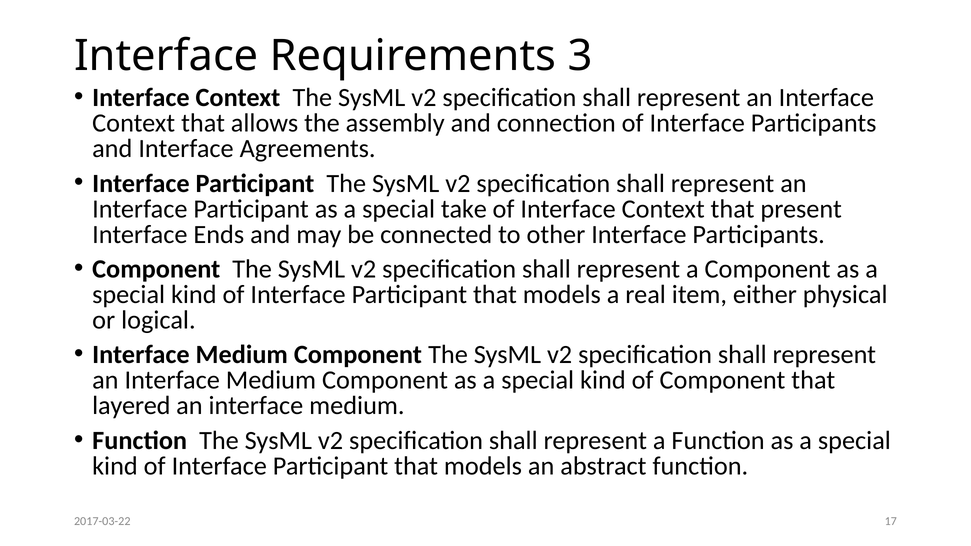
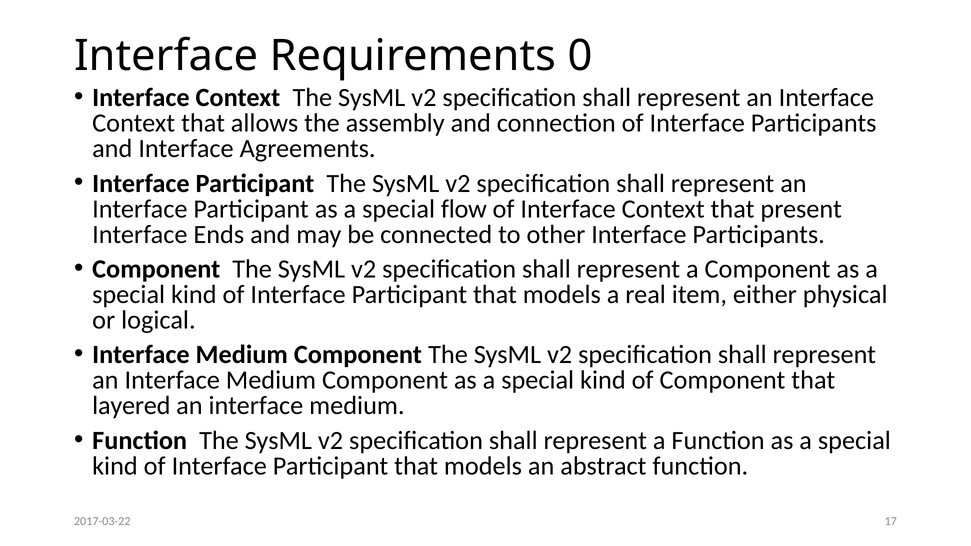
3: 3 -> 0
take: take -> flow
